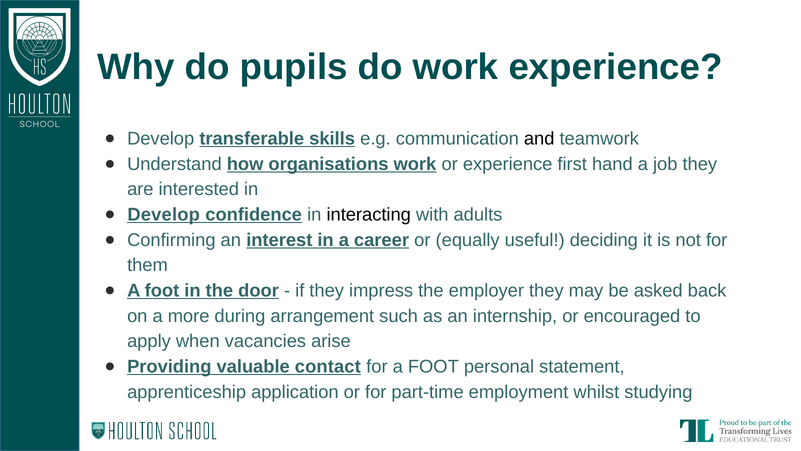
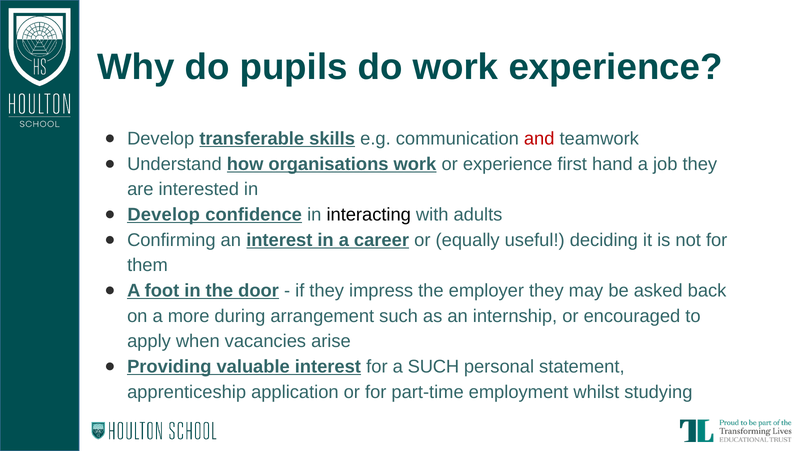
and colour: black -> red
valuable contact: contact -> interest
for a FOOT: FOOT -> SUCH
